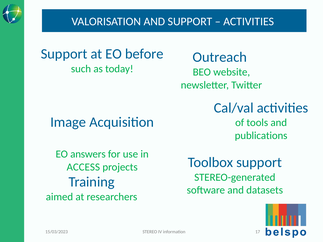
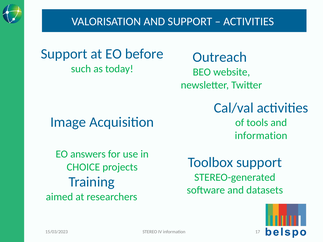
publications at (261, 136): publications -> information
ACCESS: ACCESS -> CHOICE
